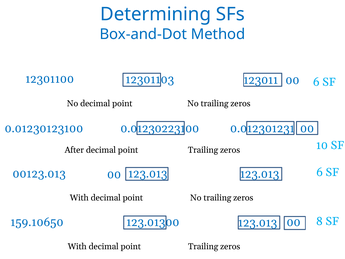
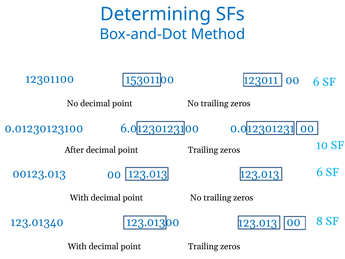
12301103: 12301103 -> 15301100
0.01230223100: 0.01230223100 -> 6.01230123100
159.10650: 159.10650 -> 123.01340
